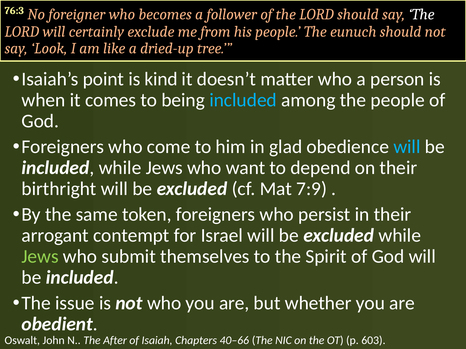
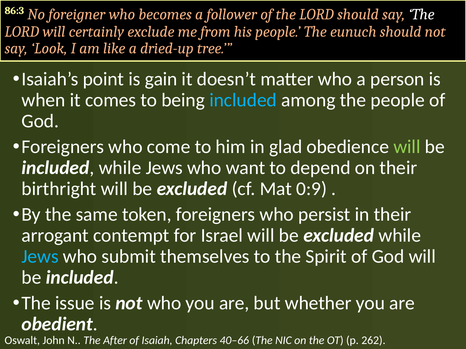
76:3: 76:3 -> 86:3
kind: kind -> gain
will at (407, 147) colour: light blue -> light green
7:9: 7:9 -> 0:9
Jews at (40, 257) colour: light green -> light blue
603: 603 -> 262
